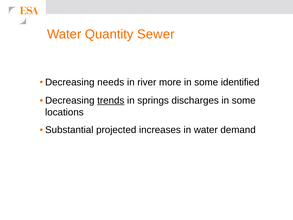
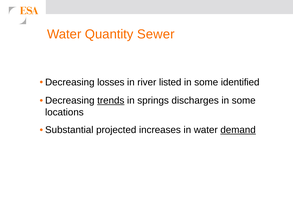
needs: needs -> losses
more: more -> listed
demand underline: none -> present
